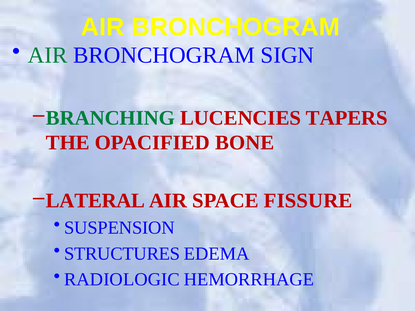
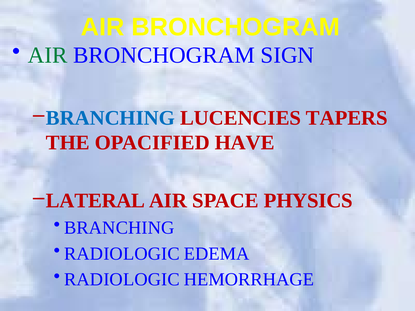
BRANCHING at (110, 118) colour: green -> blue
BONE: BONE -> HAVE
FISSURE: FISSURE -> PHYSICS
SUSPENSION at (119, 228): SUSPENSION -> BRANCHING
STRUCTURES at (122, 254): STRUCTURES -> RADIOLOGIC
